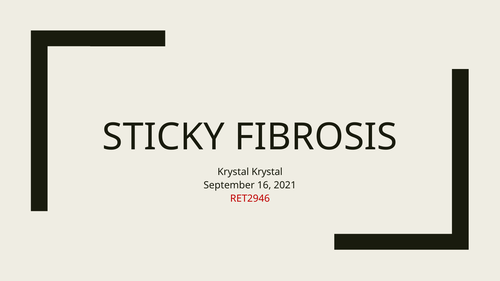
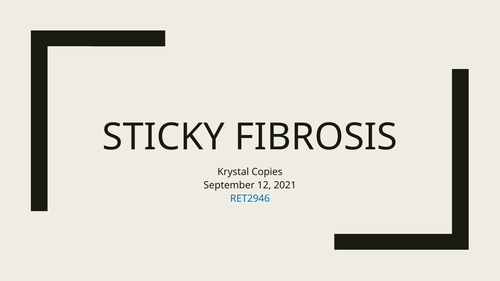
Krystal Krystal: Krystal -> Copies
16: 16 -> 12
RET2946 colour: red -> blue
